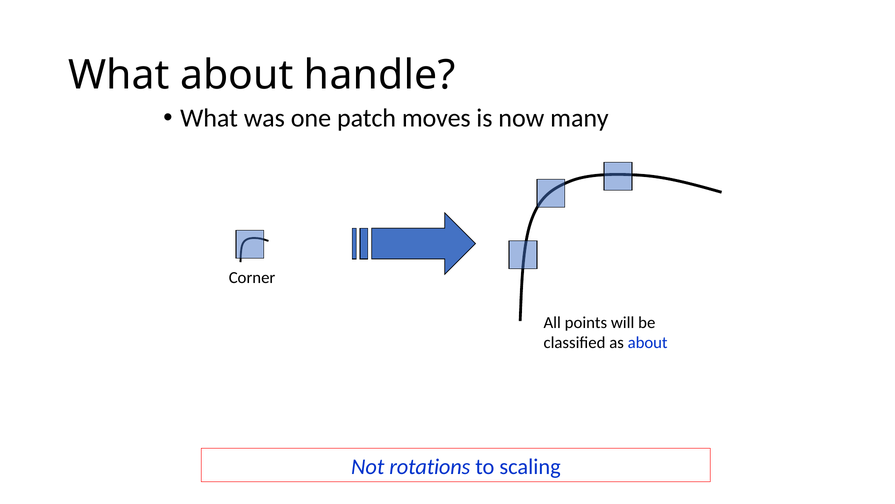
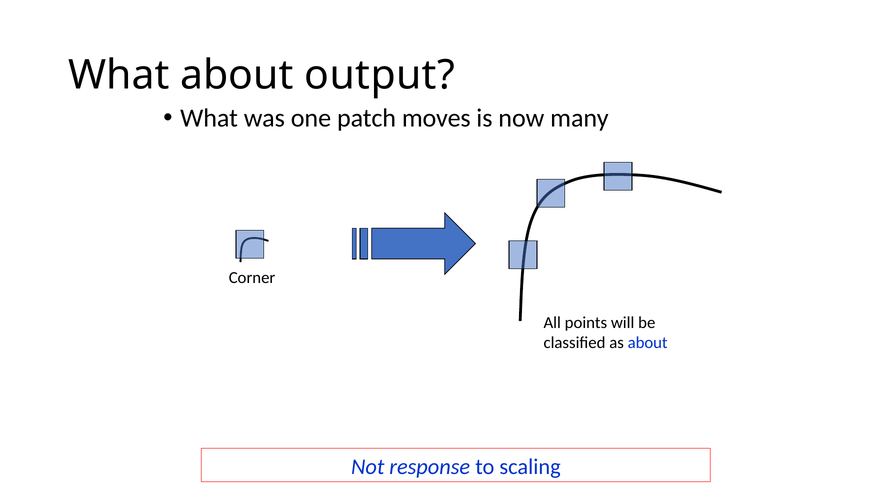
handle: handle -> output
rotations: rotations -> response
